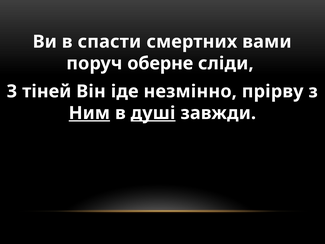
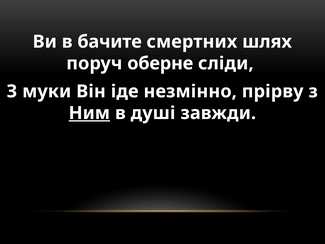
спасти: спасти -> бачите
вами: вами -> шлях
тіней: тіней -> муки
душі underline: present -> none
